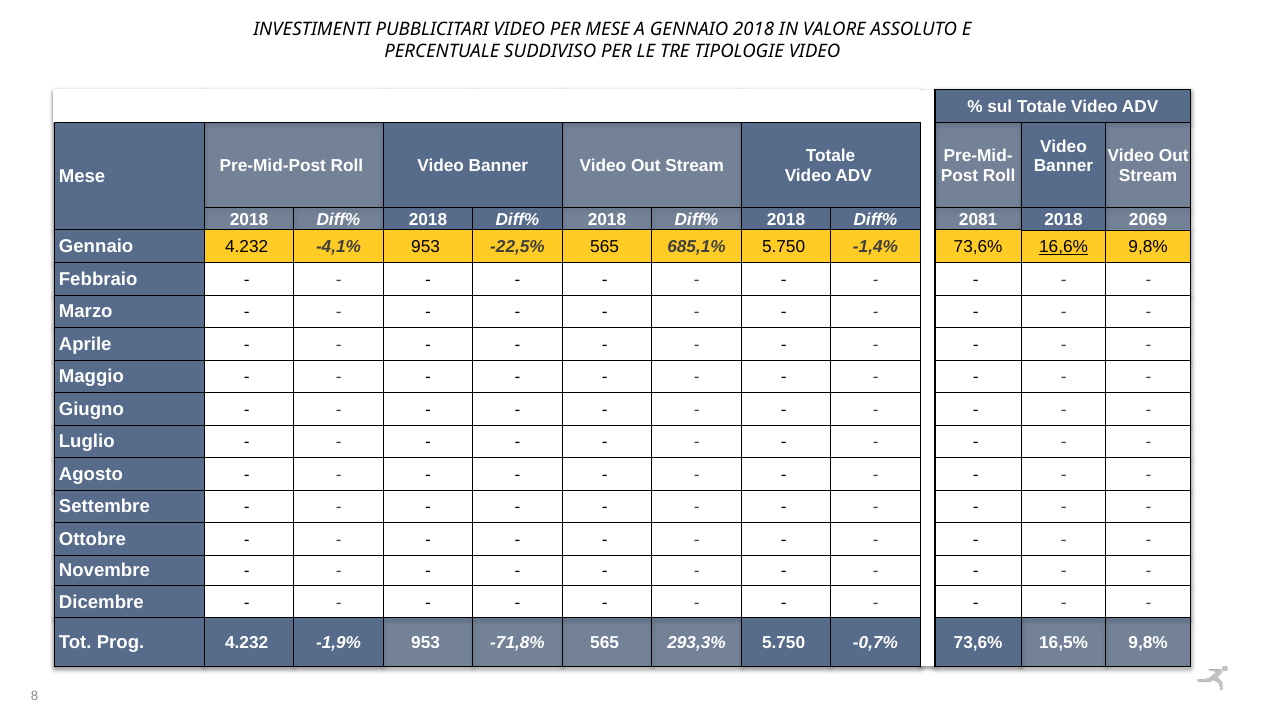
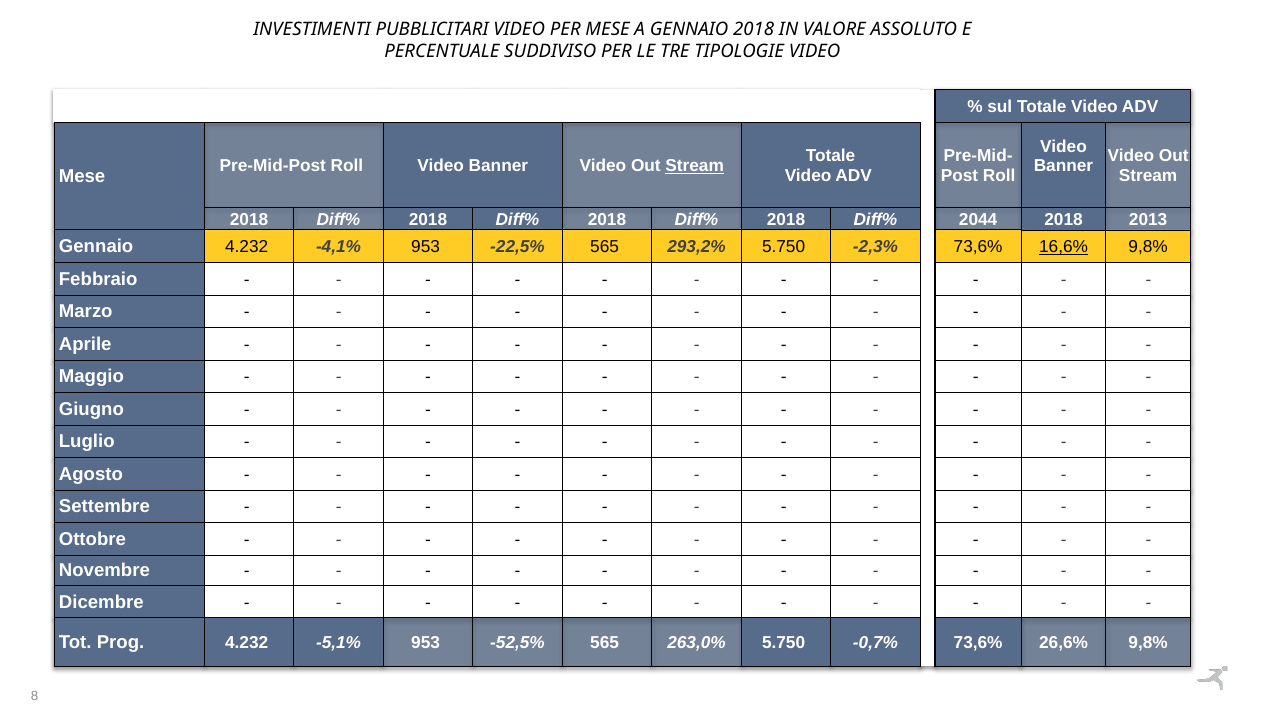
Stream at (695, 166) underline: none -> present
2081: 2081 -> 2044
2069: 2069 -> 2013
685,1%: 685,1% -> 293,2%
-1,4%: -1,4% -> -2,3%
-1,9%: -1,9% -> -5,1%
-71,8%: -71,8% -> -52,5%
293,3%: 293,3% -> 263,0%
16,5%: 16,5% -> 26,6%
